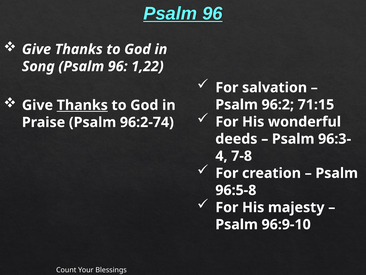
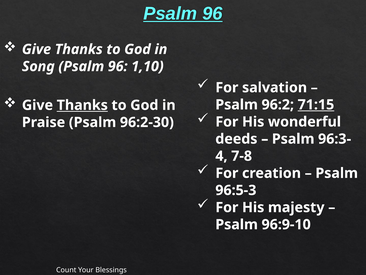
1,22: 1,22 -> 1,10
71:15 underline: none -> present
96:2-74: 96:2-74 -> 96:2-30
96:5-8: 96:5-8 -> 96:5-3
